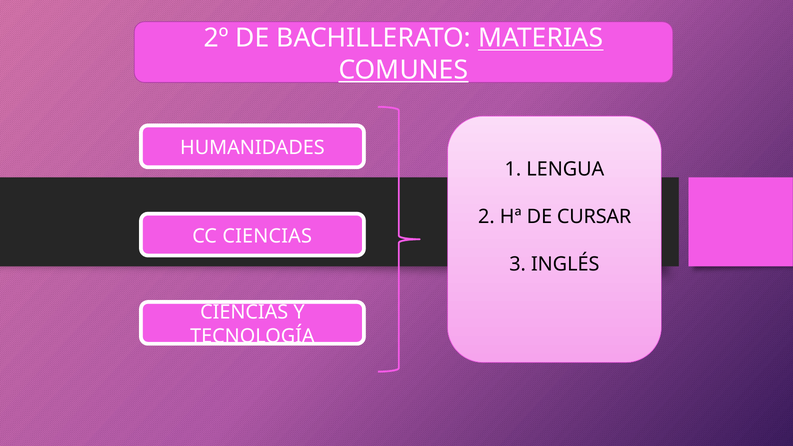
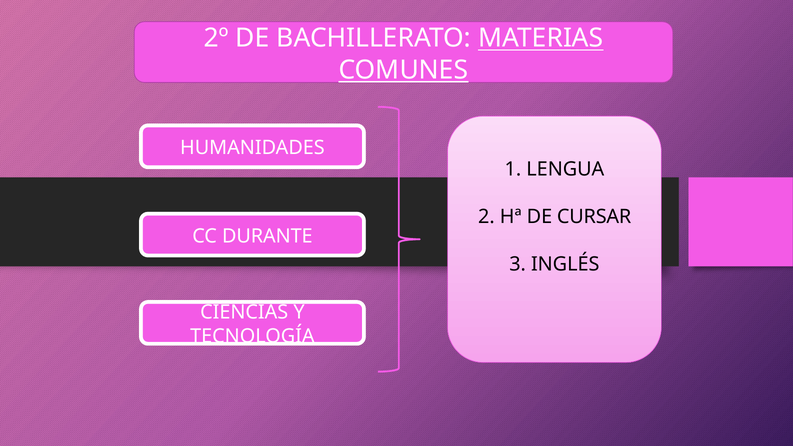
CC CIENCIAS: CIENCIAS -> DURANTE
